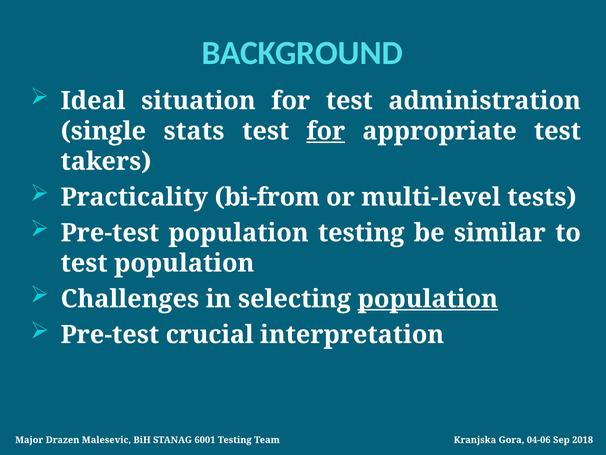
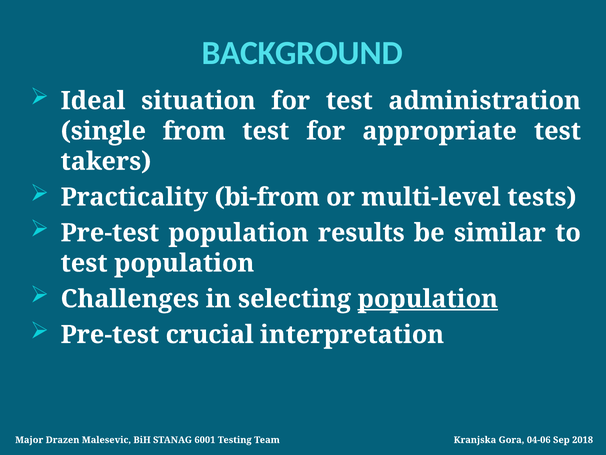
stats: stats -> from
for at (326, 131) underline: present -> none
population testing: testing -> results
